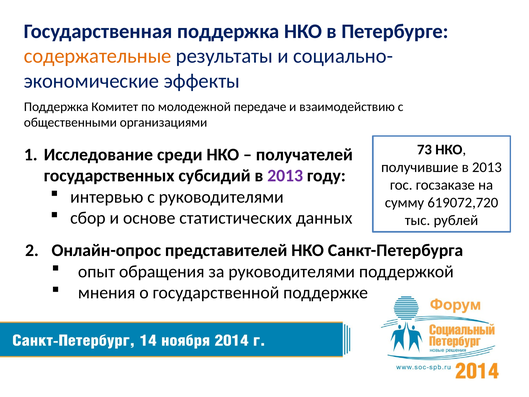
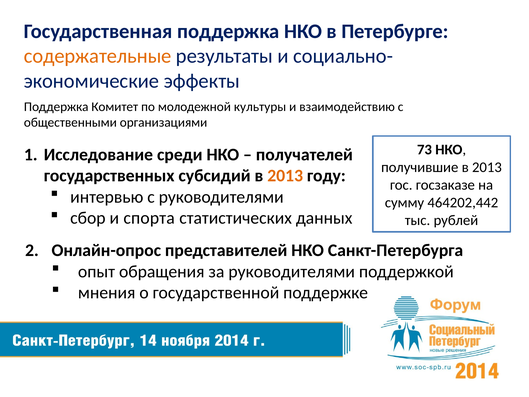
передаче: передаче -> культуры
2013 at (285, 176) colour: purple -> orange
619072,720: 619072,720 -> 464202,442
основе: основе -> спорта
